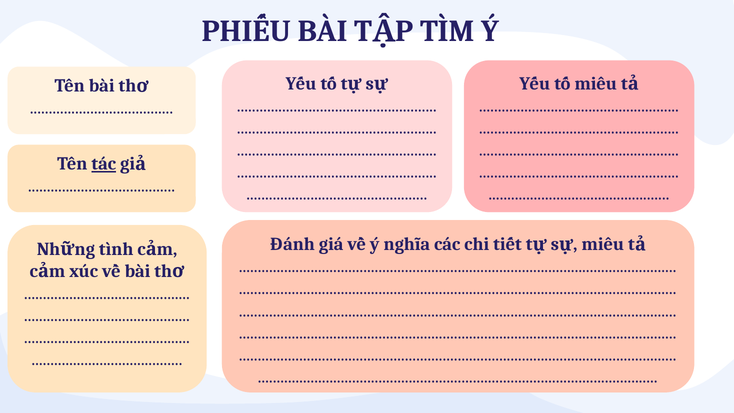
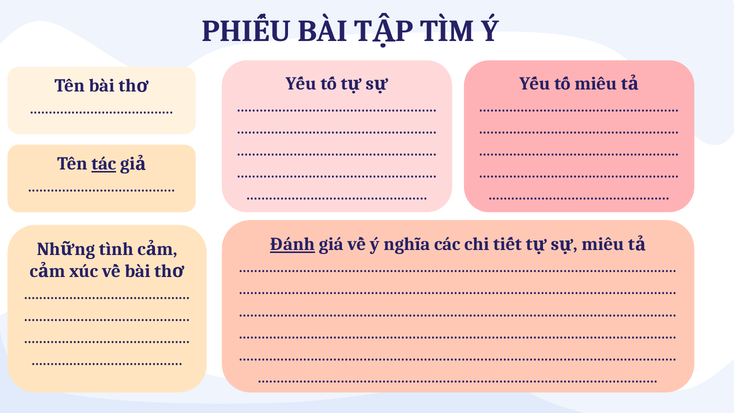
Đánh underline: none -> present
